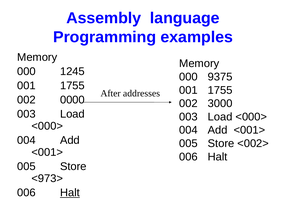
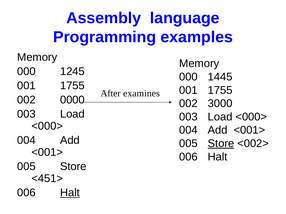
9375: 9375 -> 1445
addresses: addresses -> examines
Store at (221, 144) underline: none -> present
<973>: <973> -> <451>
